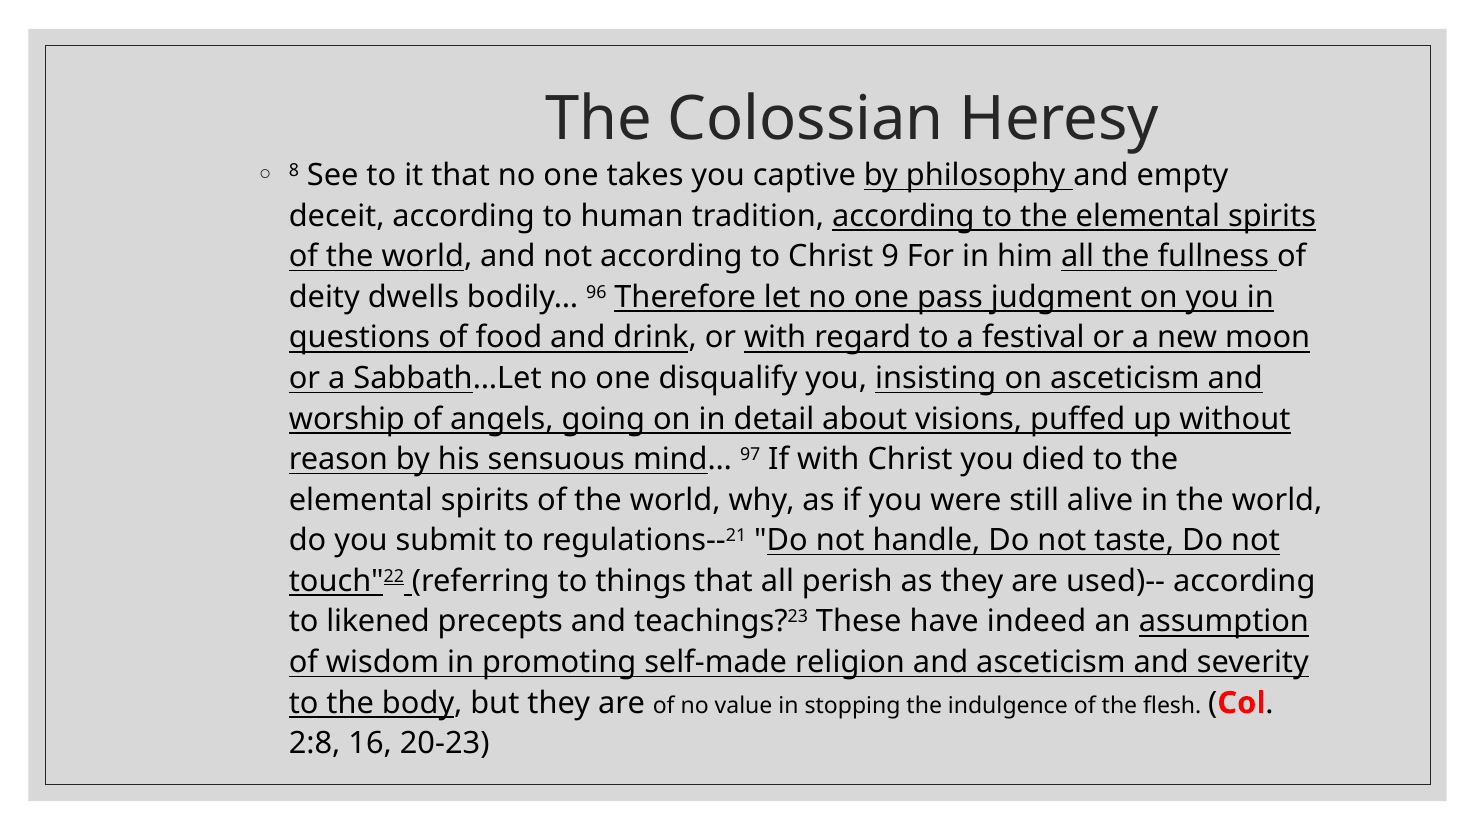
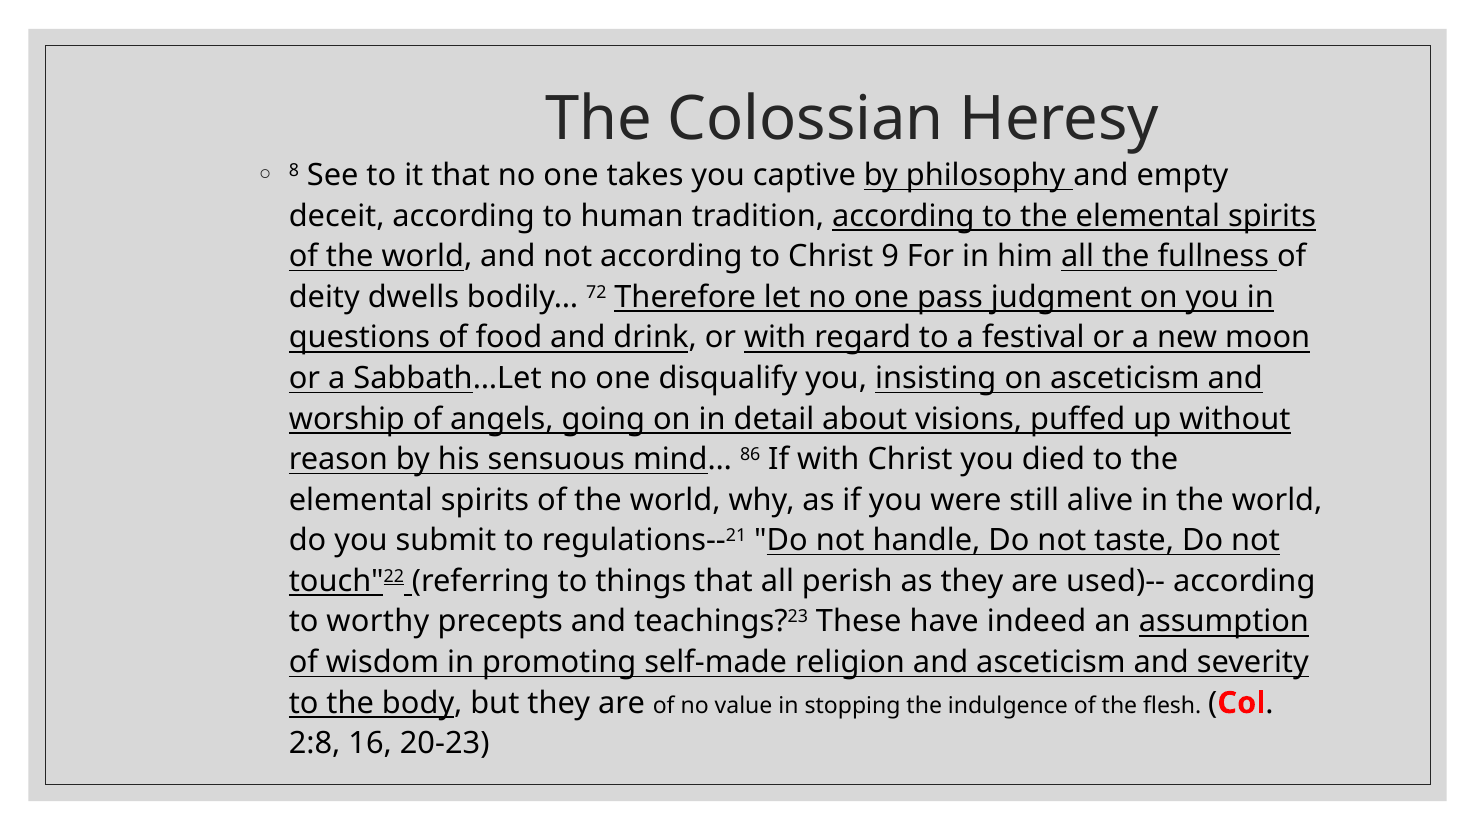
96: 96 -> 72
97: 97 -> 86
likened: likened -> worthy
